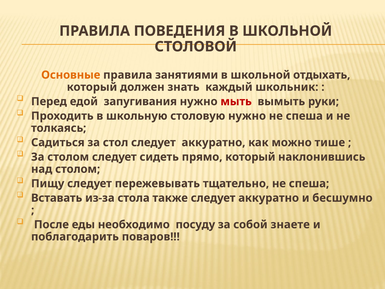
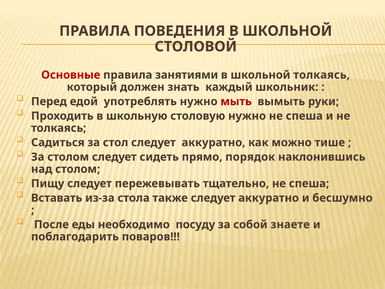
Основные colour: orange -> red
школьной отдыхать: отдыхать -> толкаясь
запугивания: запугивания -> употреблять
прямо который: который -> порядок
